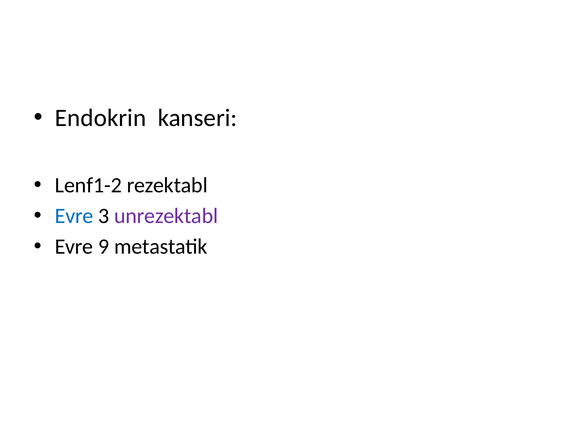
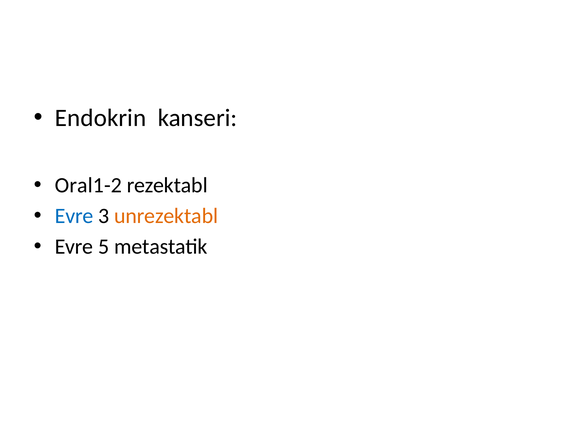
Lenf1-2: Lenf1-2 -> Oral1-2
unrezektabl colour: purple -> orange
9: 9 -> 5
